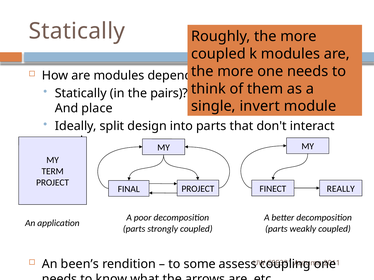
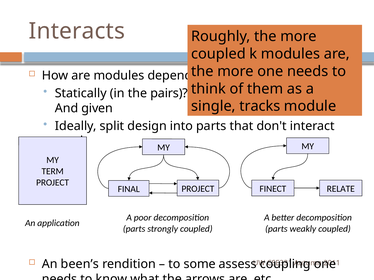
Statically at (77, 31): Statically -> Interacts
invert: invert -> tracks
place: place -> given
REALLY: REALLY -> RELATE
